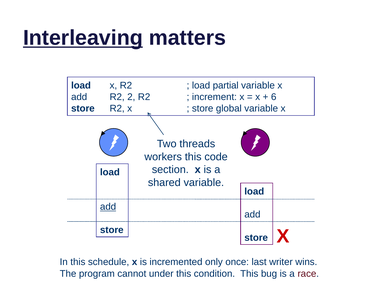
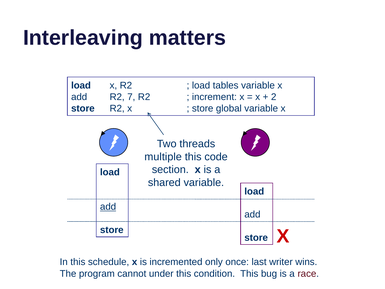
Interleaving underline: present -> none
partial: partial -> tables
2: 2 -> 7
6: 6 -> 2
workers: workers -> multiple
